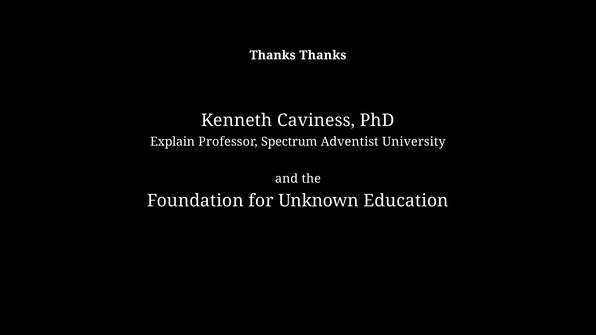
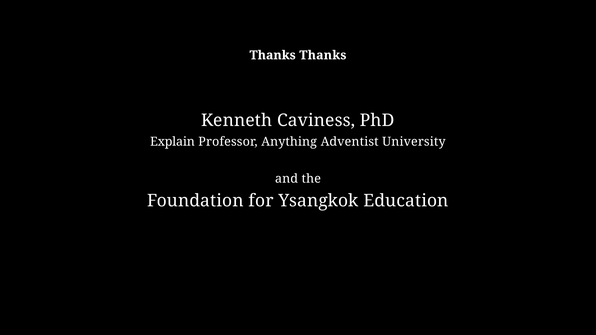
Spectrum: Spectrum -> Anything
Unknown: Unknown -> Ysangkok
